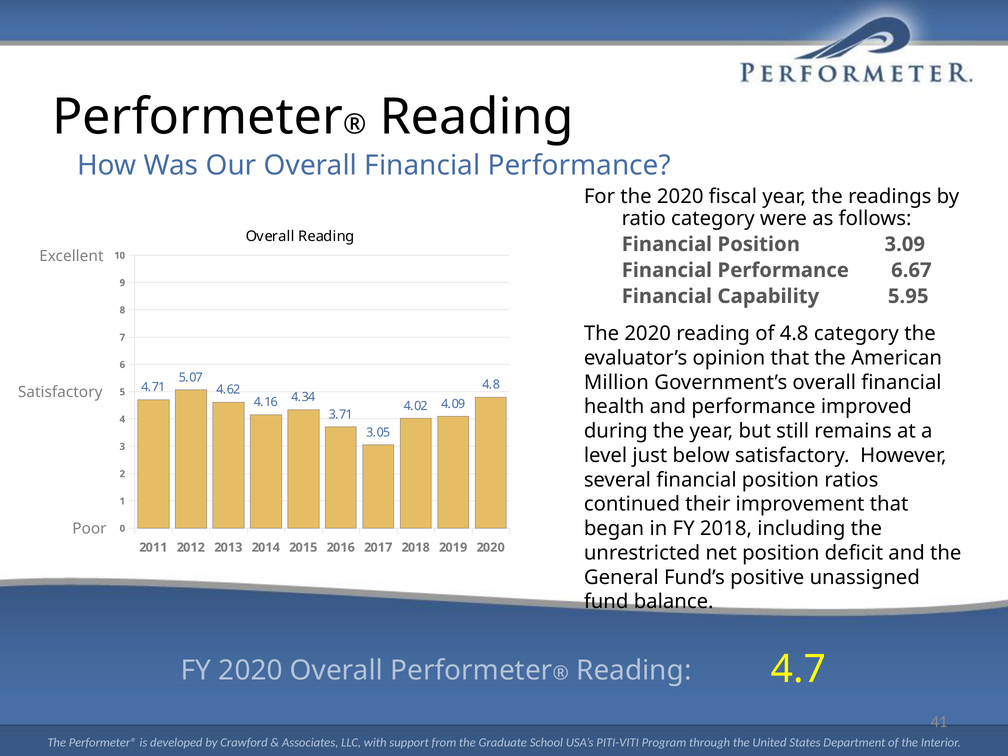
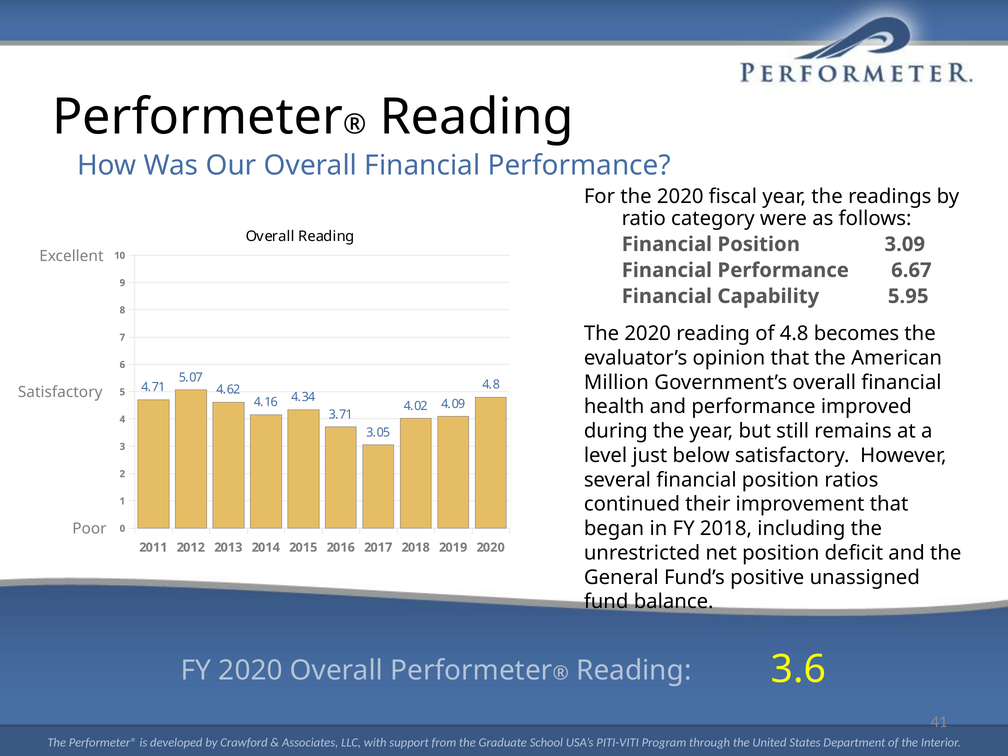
4.8 category: category -> becomes
4.7: 4.7 -> 3.6
